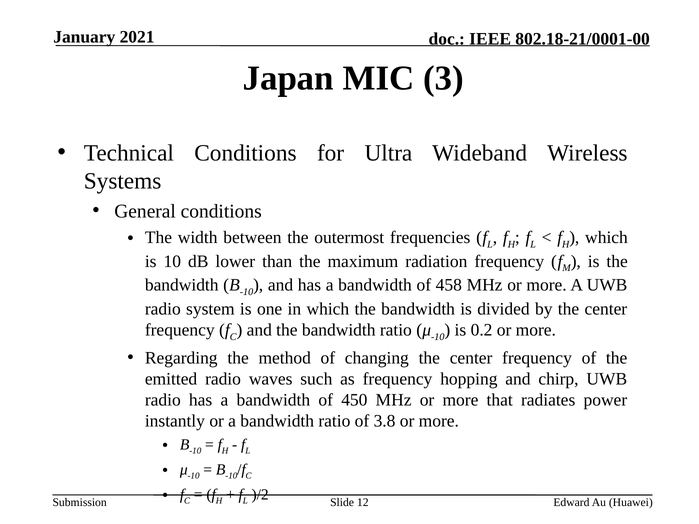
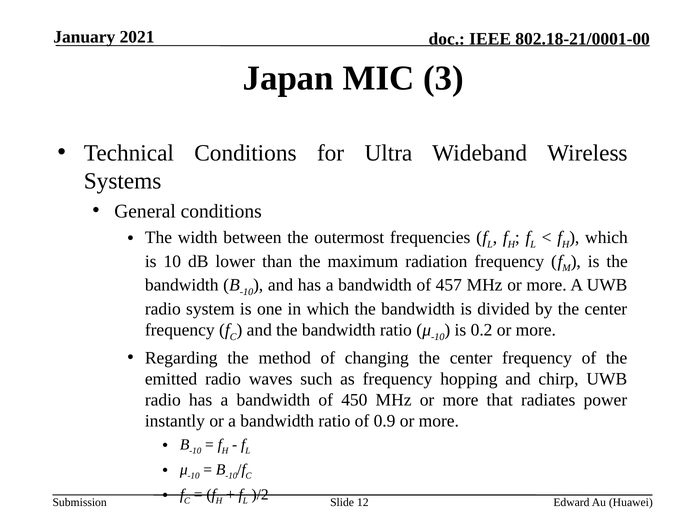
458: 458 -> 457
3.8: 3.8 -> 0.9
